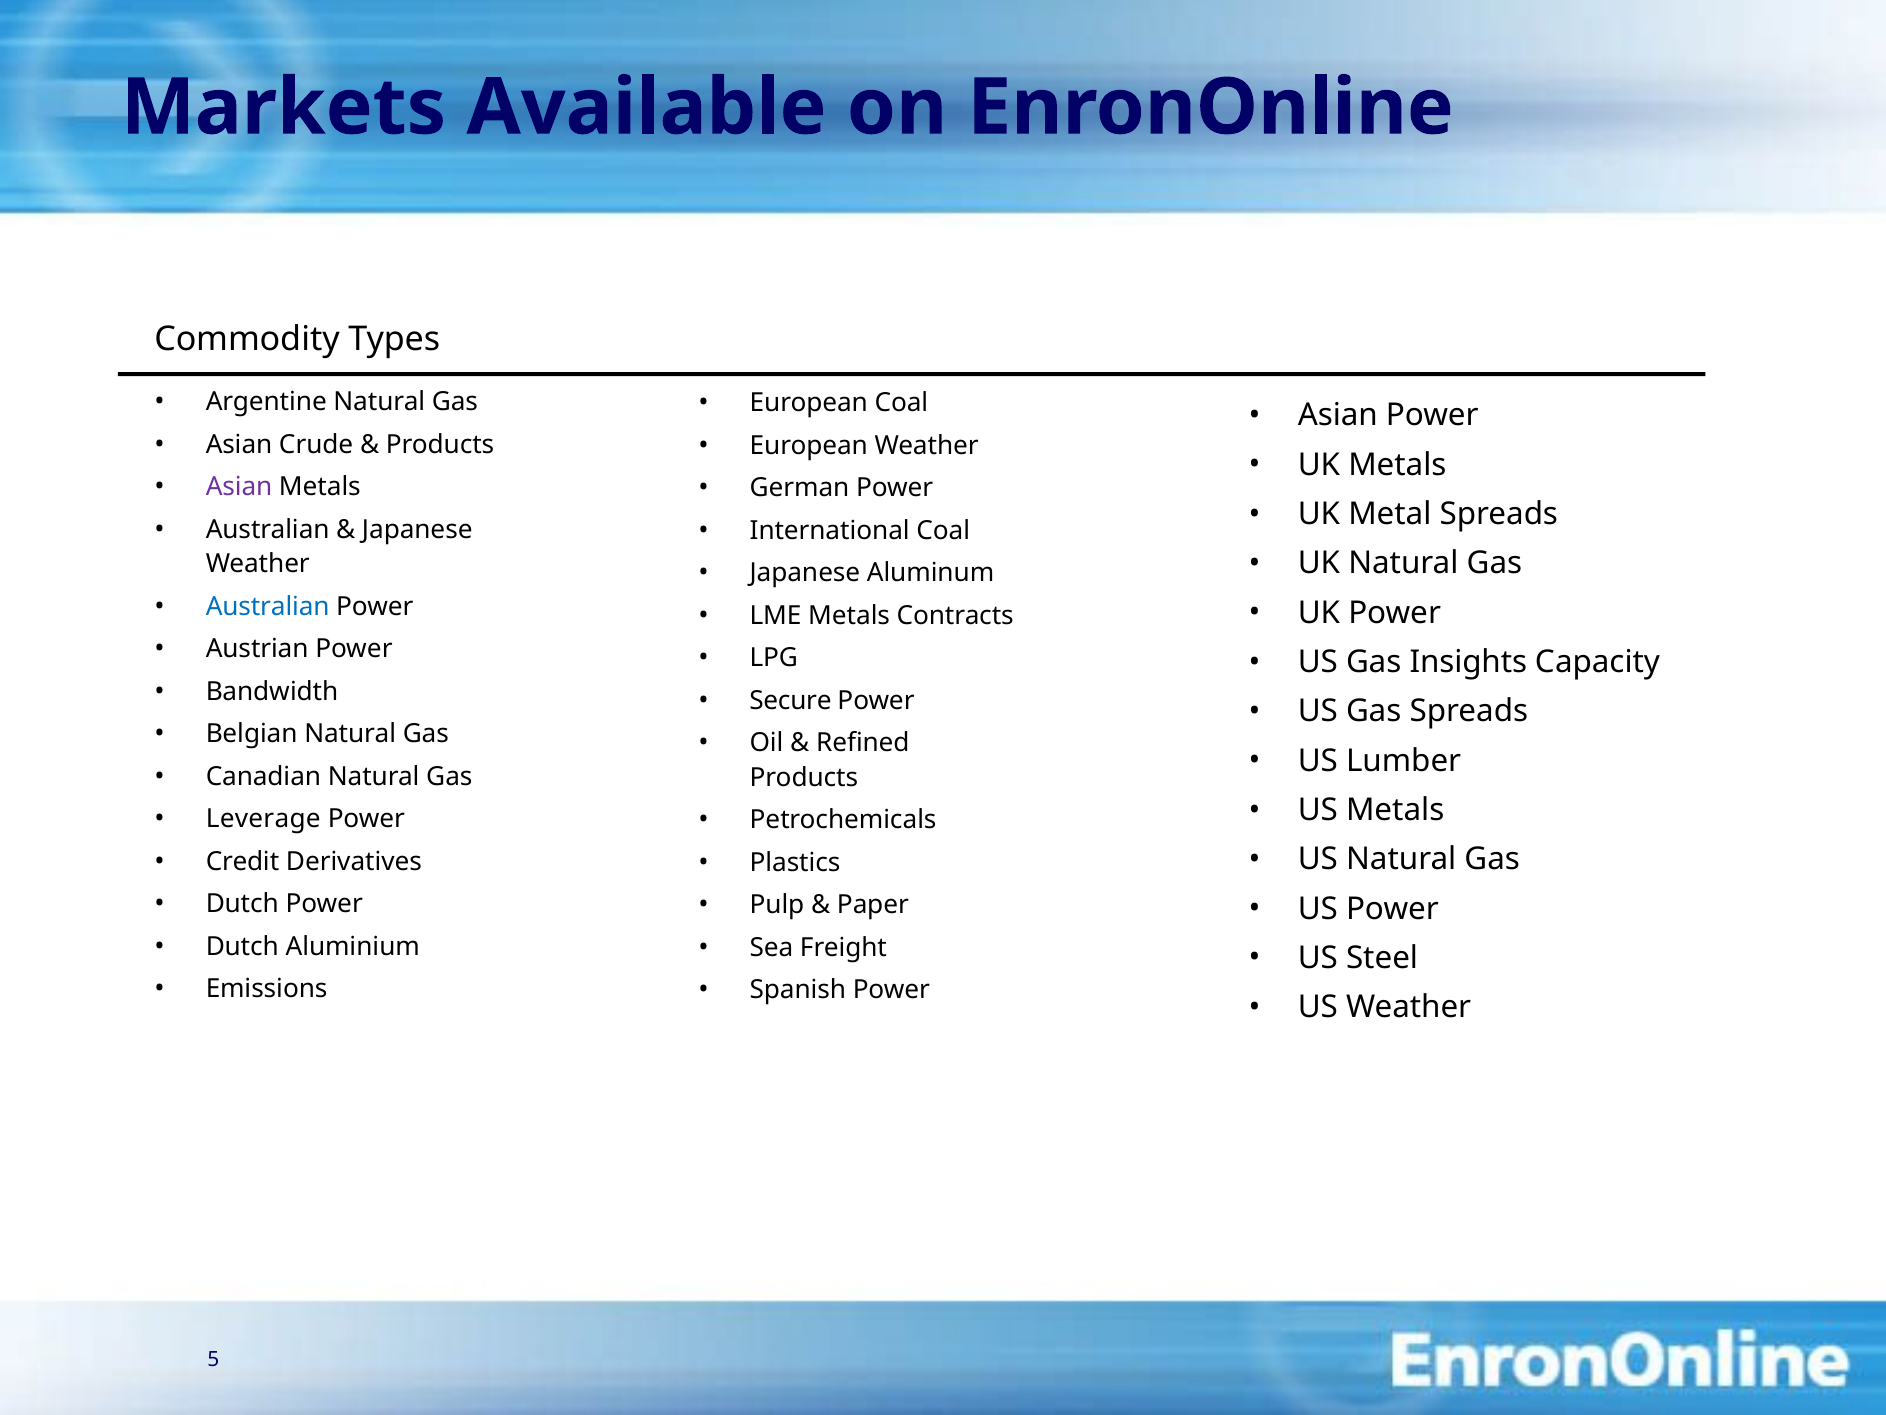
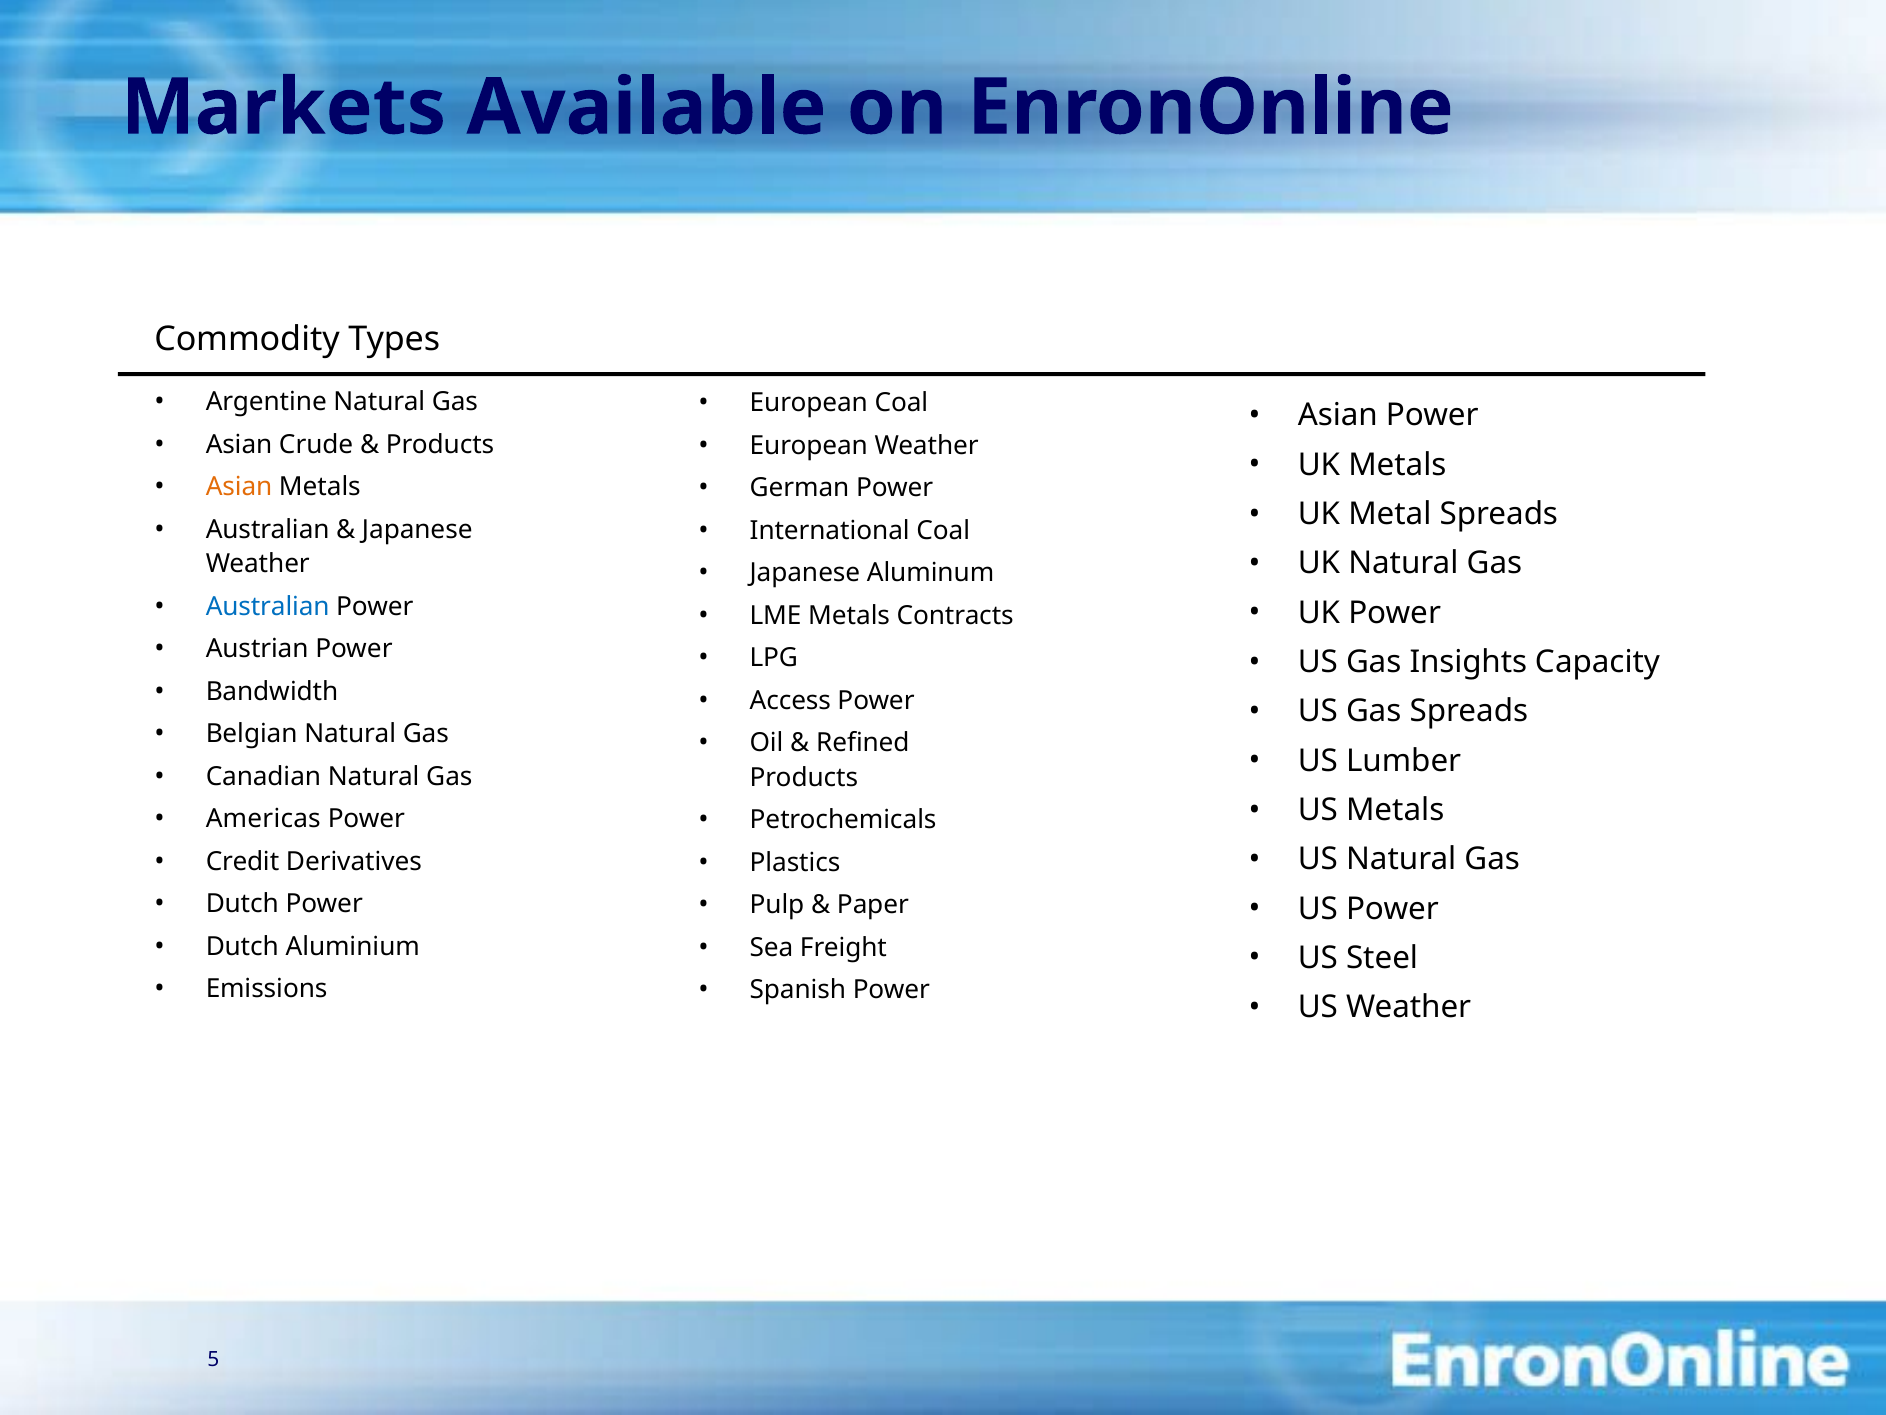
Asian at (239, 487) colour: purple -> orange
Secure: Secure -> Access
Leverage: Leverage -> Americas
